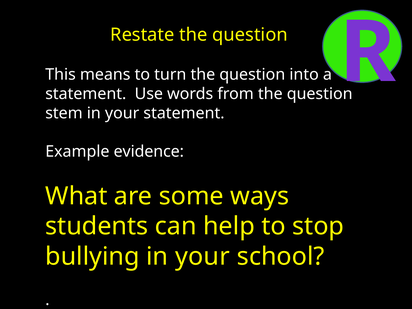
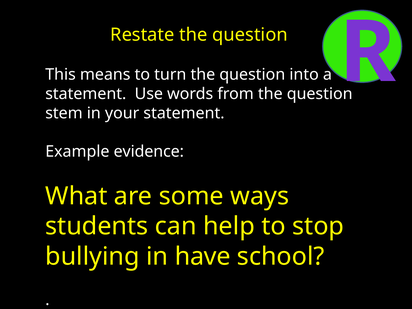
bullying in your: your -> have
